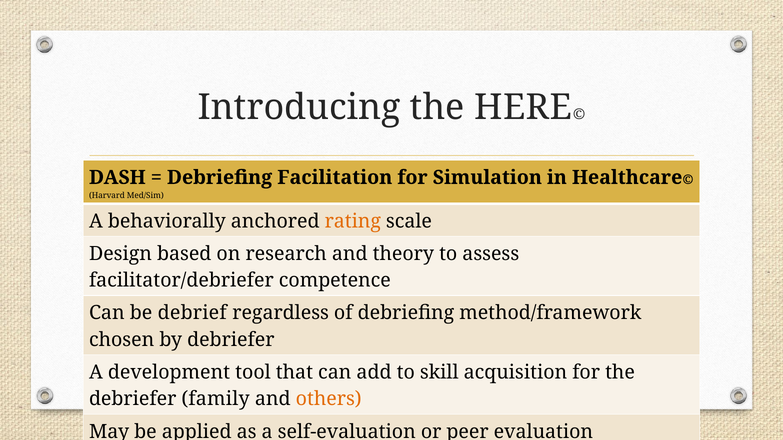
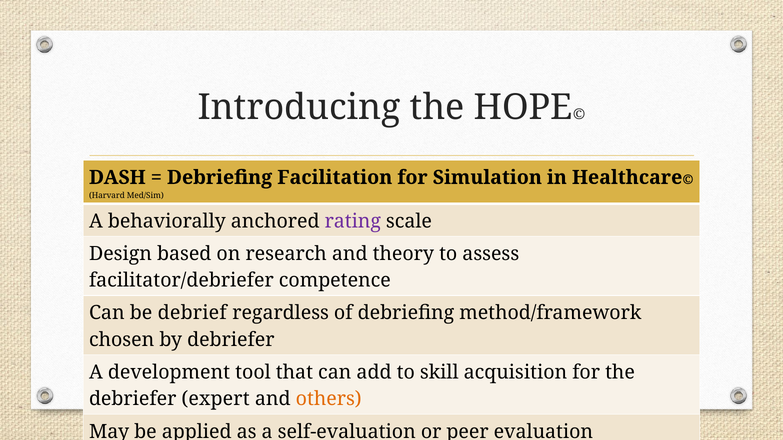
HERE: HERE -> HOPE
rating colour: orange -> purple
family: family -> expert
